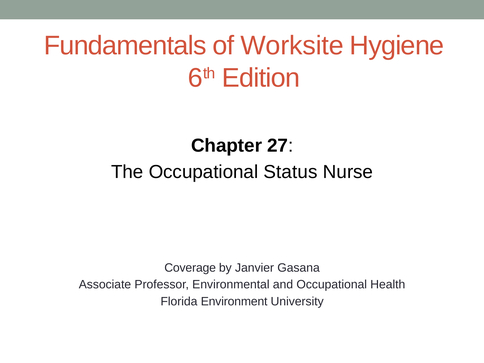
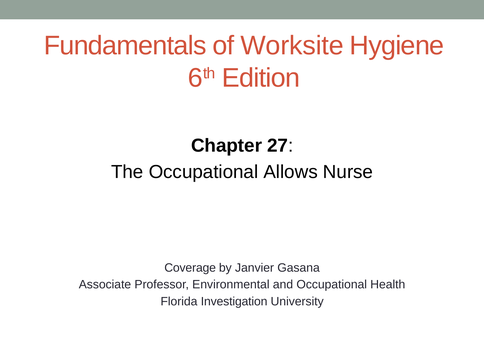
Status: Status -> Allows
Environment: Environment -> Investigation
